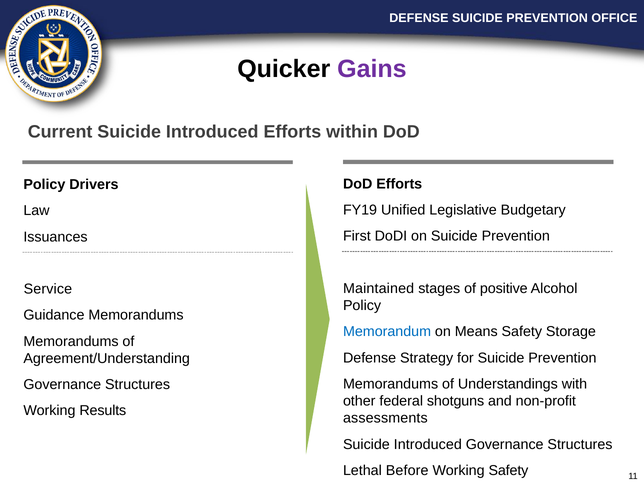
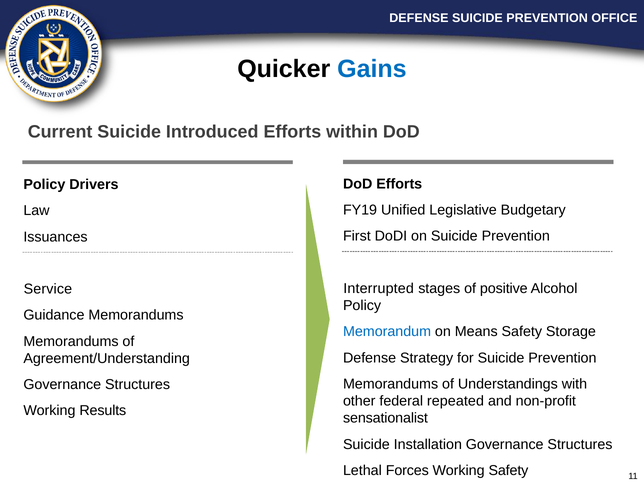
Gains colour: purple -> blue
Maintained: Maintained -> Interrupted
shotguns: shotguns -> repeated
assessments: assessments -> sensationalist
Introduced at (428, 444): Introduced -> Installation
Before: Before -> Forces
